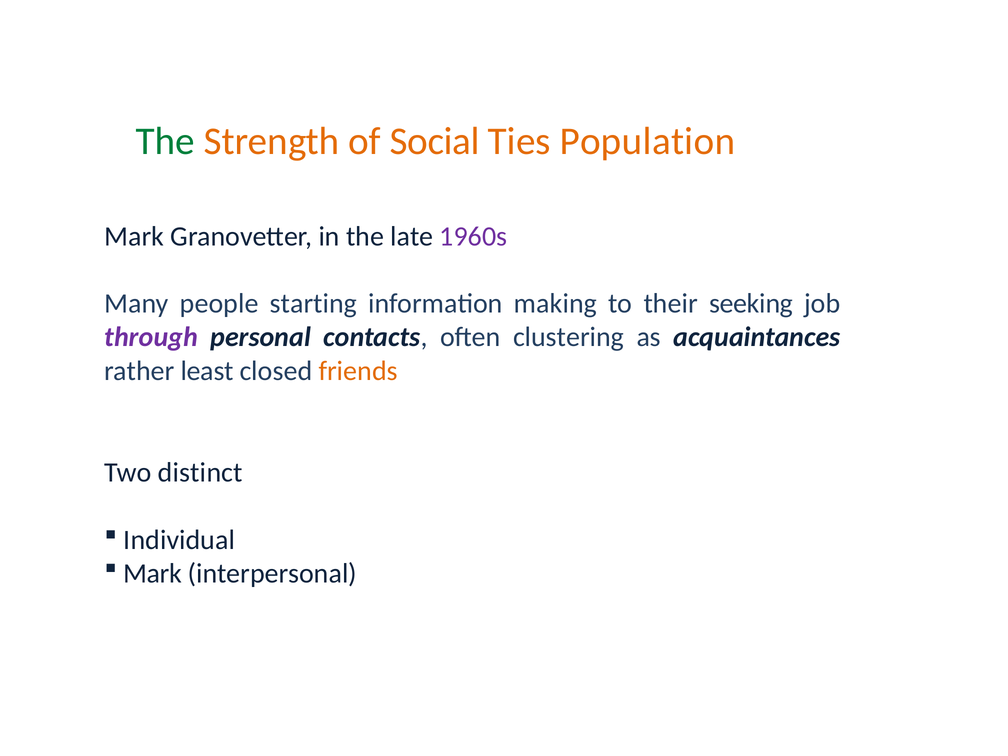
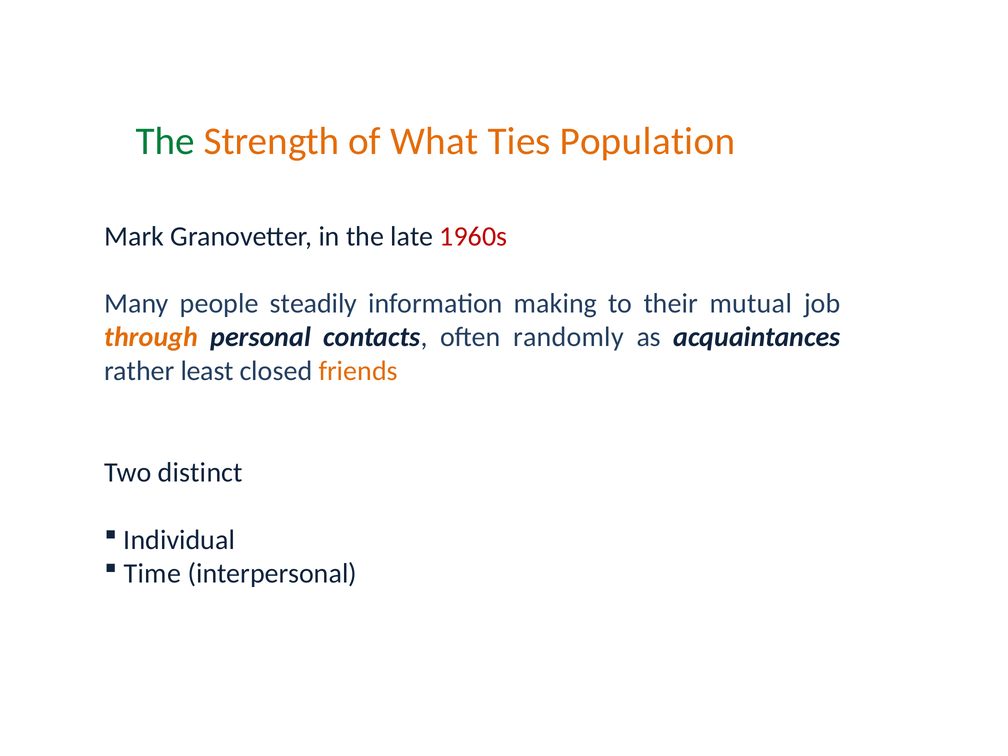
Social: Social -> What
1960s colour: purple -> red
starting: starting -> steadily
seeking: seeking -> mutual
through colour: purple -> orange
clustering: clustering -> randomly
Mark at (153, 573): Mark -> Time
